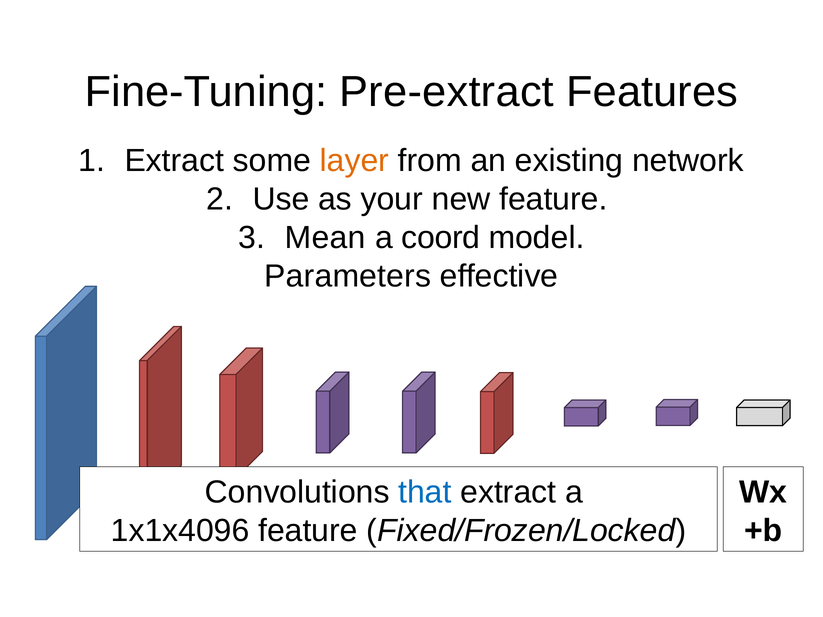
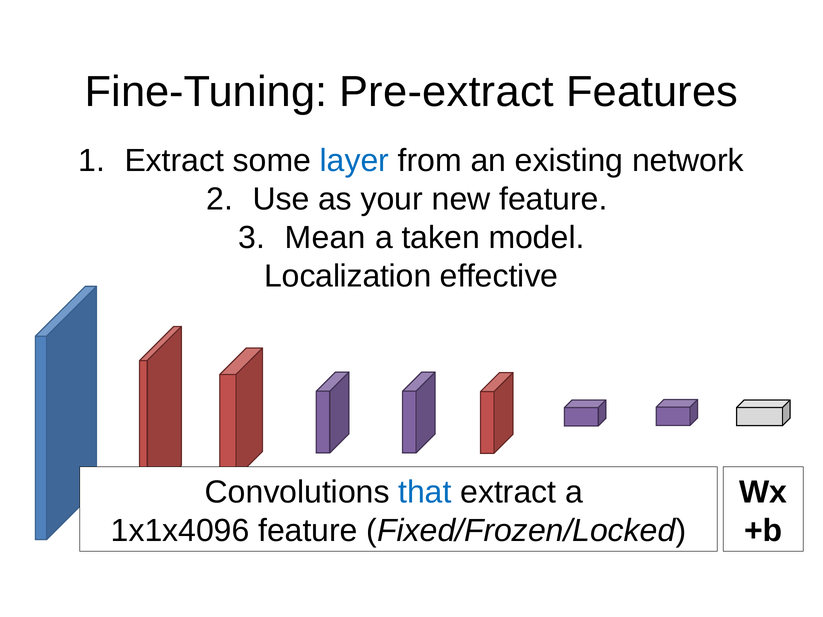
layer colour: orange -> blue
coord: coord -> taken
Parameters: Parameters -> Localization
